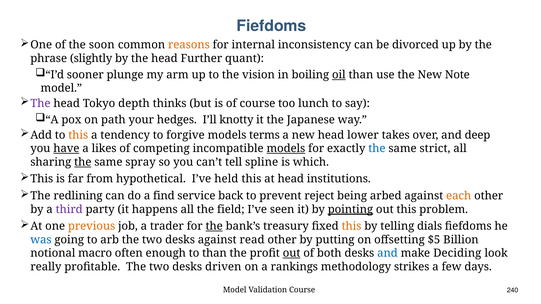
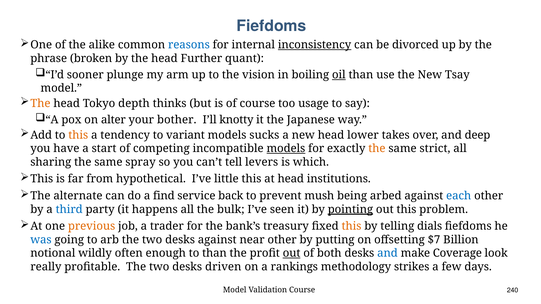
soon: soon -> alike
reasons colour: orange -> blue
inconsistency underline: none -> present
slightly: slightly -> broken
Note: Note -> Tsay
The at (40, 104) colour: purple -> orange
lunch: lunch -> usage
path: path -> alter
hedges: hedges -> bother
forgive: forgive -> variant
terms: terms -> sucks
have underline: present -> none
likes: likes -> start
the at (377, 149) colour: blue -> orange
the at (83, 162) underline: present -> none
spline: spline -> levers
held: held -> little
redlining: redlining -> alternate
reject: reject -> mush
each colour: orange -> blue
third colour: purple -> blue
field: field -> bulk
the at (214, 226) underline: present -> none
read: read -> near
$5: $5 -> $7
macro: macro -> wildly
Deciding: Deciding -> Coverage
